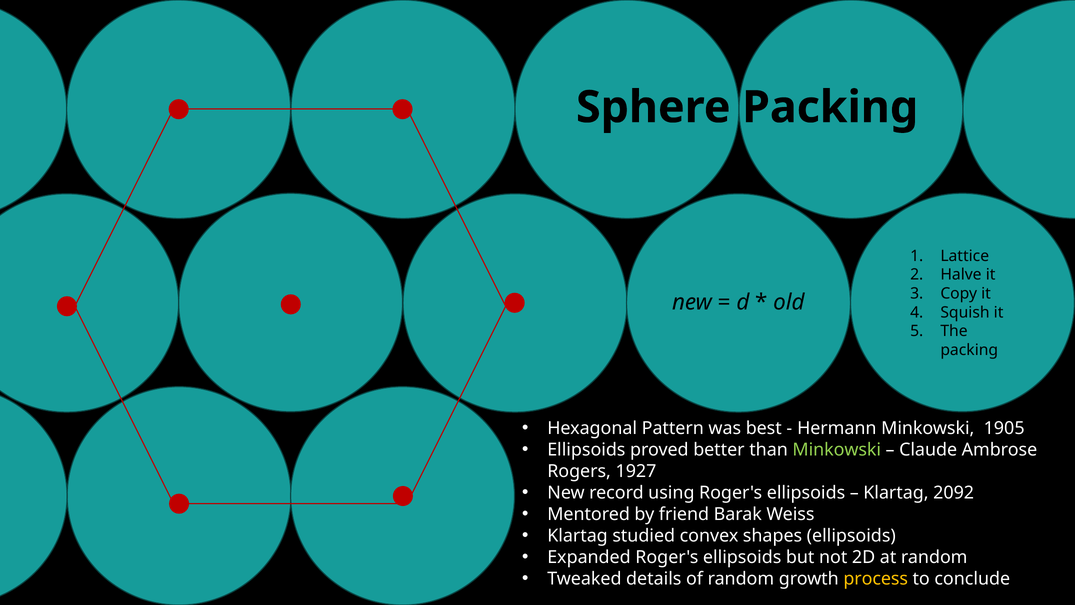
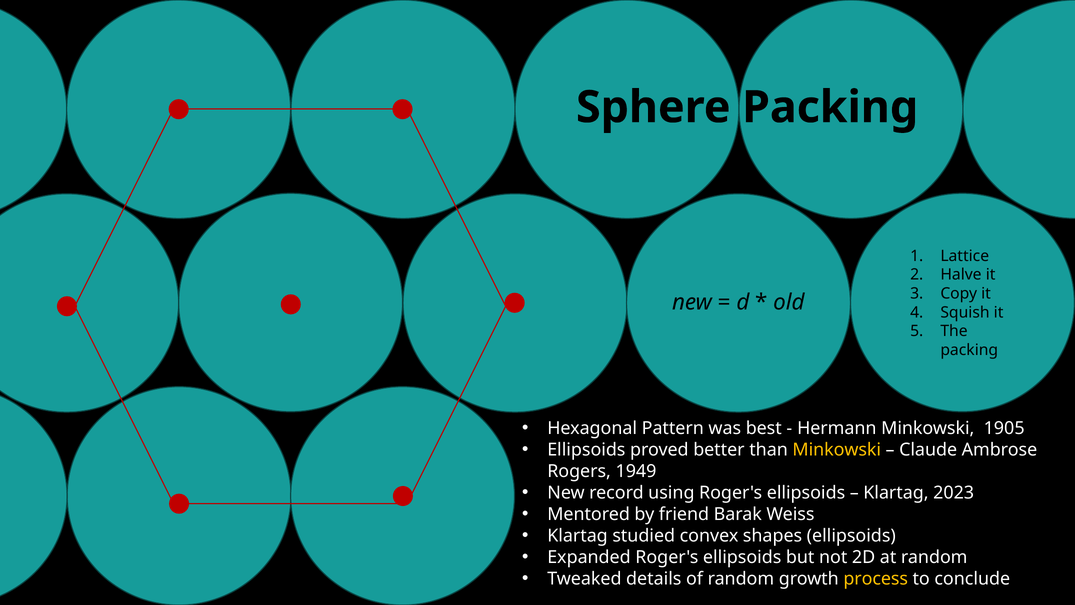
Minkowski at (837, 450) colour: light green -> yellow
1927: 1927 -> 1949
2092: 2092 -> 2023
